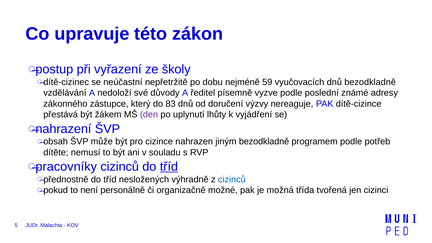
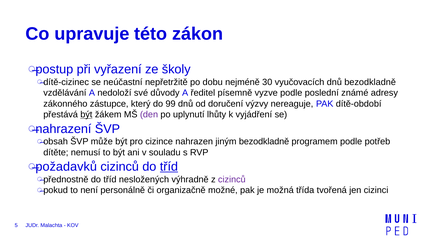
59: 59 -> 30
83: 83 -> 99
dítě-cizince: dítě-cizince -> dítě-období
být at (86, 115) underline: none -> present
pracovníky: pracovníky -> požadavků
cizinců at (232, 179) colour: blue -> purple
